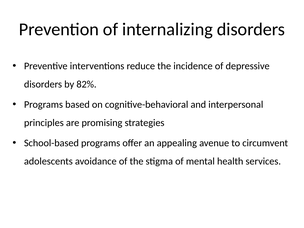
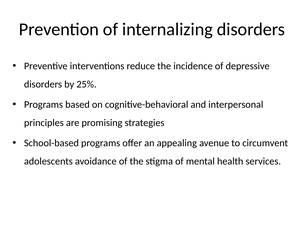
82%: 82% -> 25%
